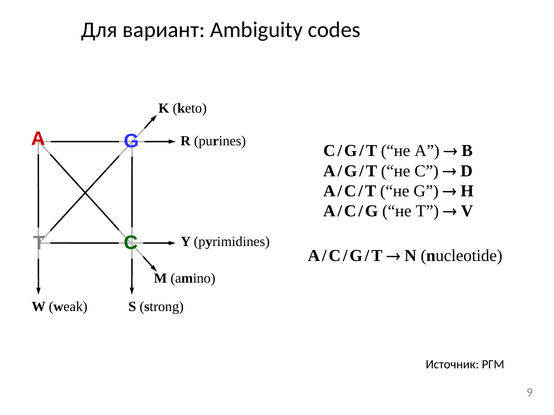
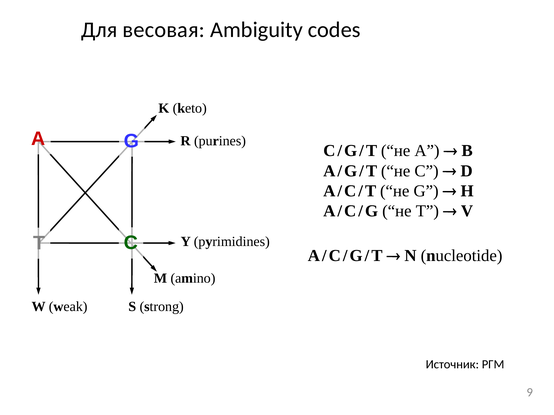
вариант: вариант -> весовая
